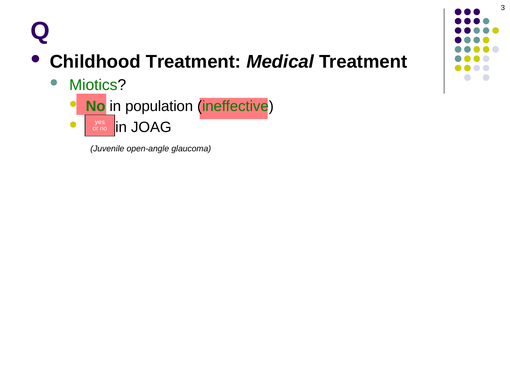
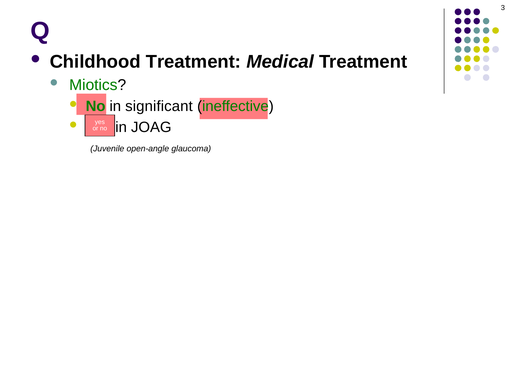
population: population -> significant
